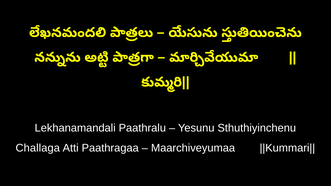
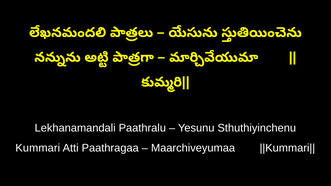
Challaga: Challaga -> Kummari
